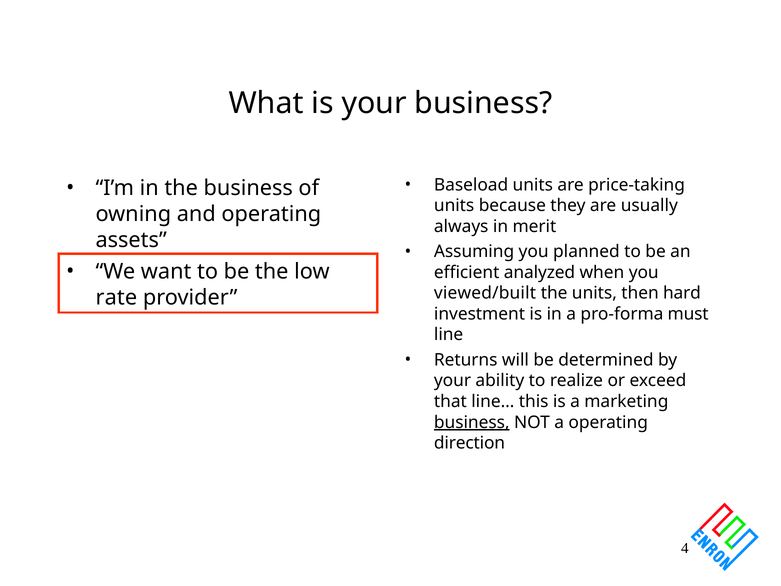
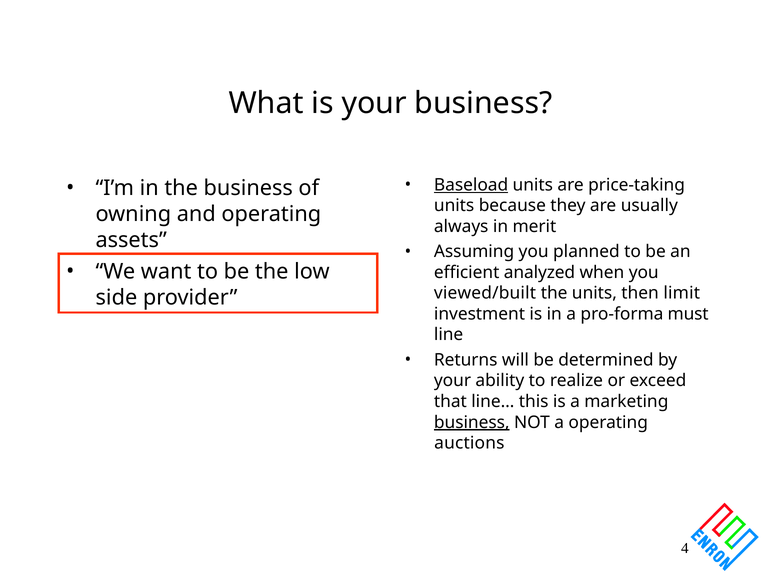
Baseload underline: none -> present
hard: hard -> limit
rate: rate -> side
direction: direction -> auctions
